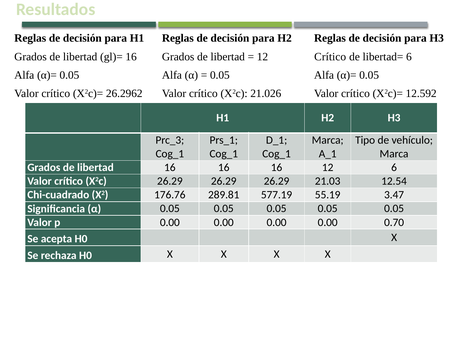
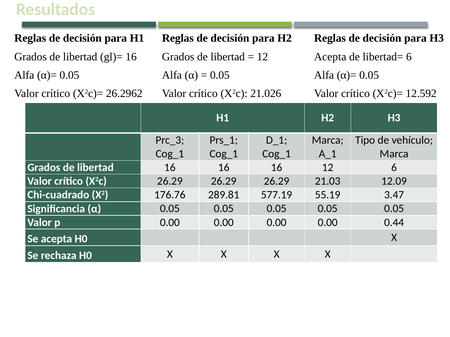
Crítico at (330, 57): Crítico -> Acepta
12.54: 12.54 -> 12.09
0.70: 0.70 -> 0.44
